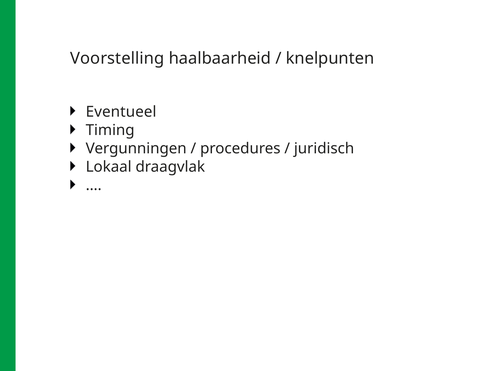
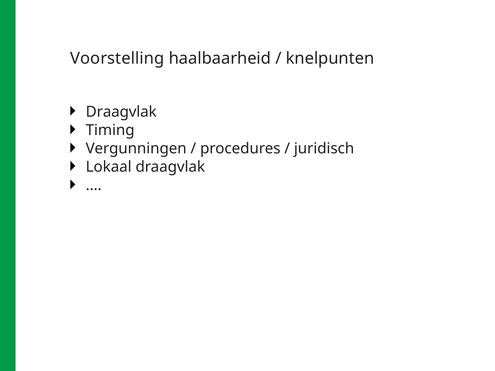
Eventueel at (121, 112): Eventueel -> Draagvlak
